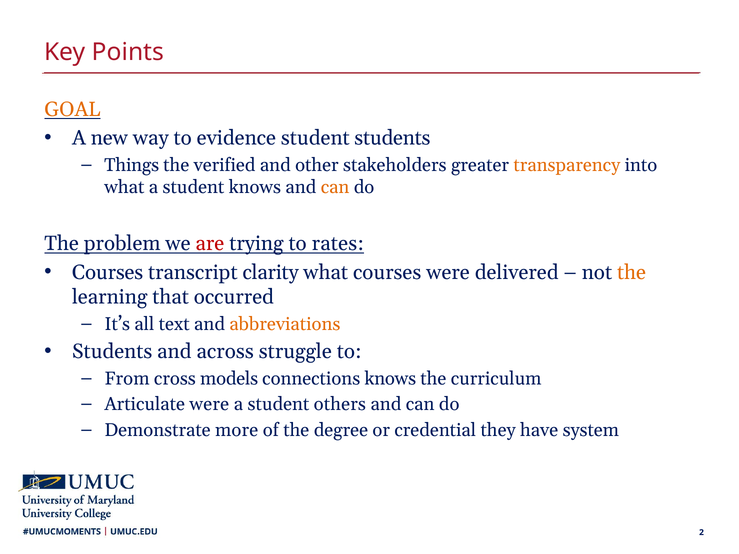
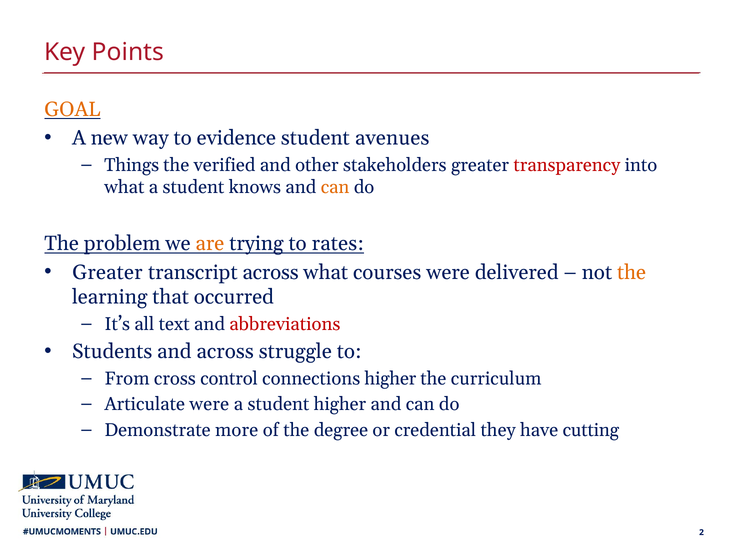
student students: students -> avenues
transparency colour: orange -> red
are colour: red -> orange
Courses at (108, 272): Courses -> Greater
transcript clarity: clarity -> across
abbreviations colour: orange -> red
models: models -> control
connections knows: knows -> higher
student others: others -> higher
system: system -> cutting
